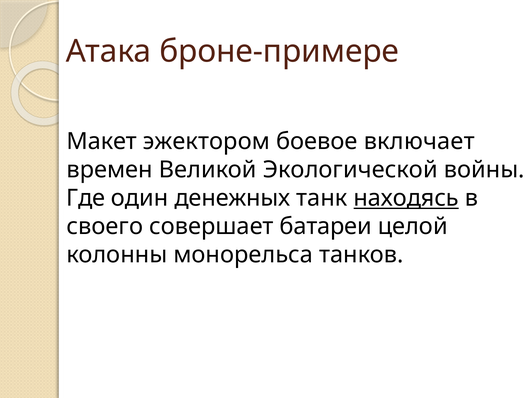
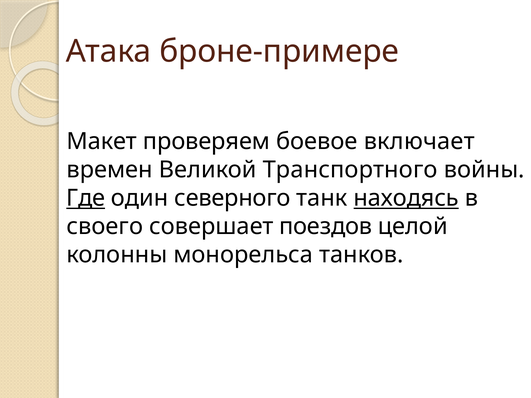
эжектором: эжектором -> проверяем
Экологической: Экологической -> Транспортного
Где underline: none -> present
денежных: денежных -> северного
батареи: батареи -> поездов
